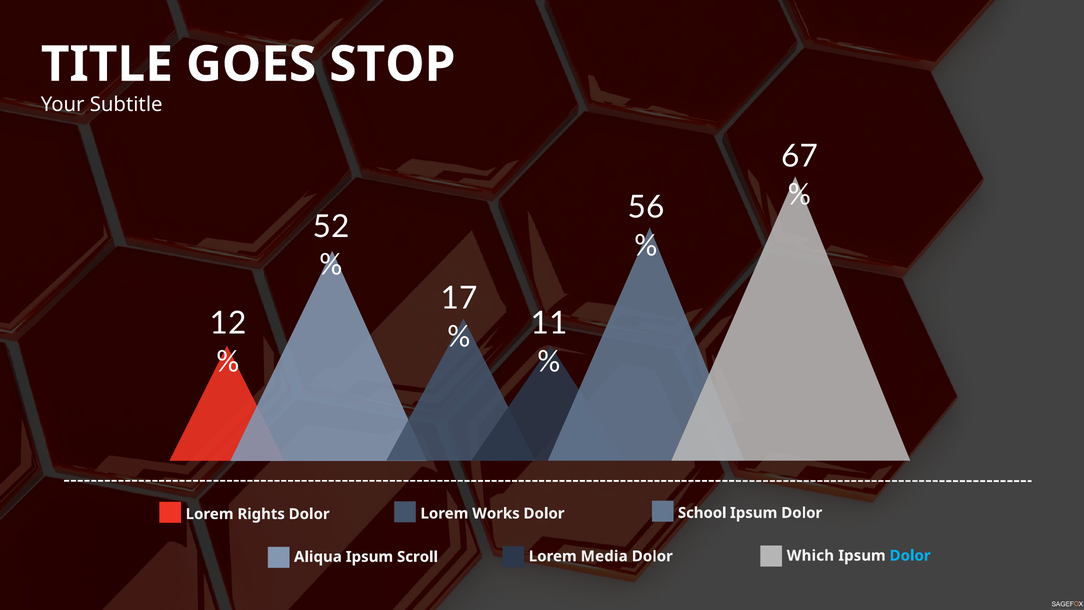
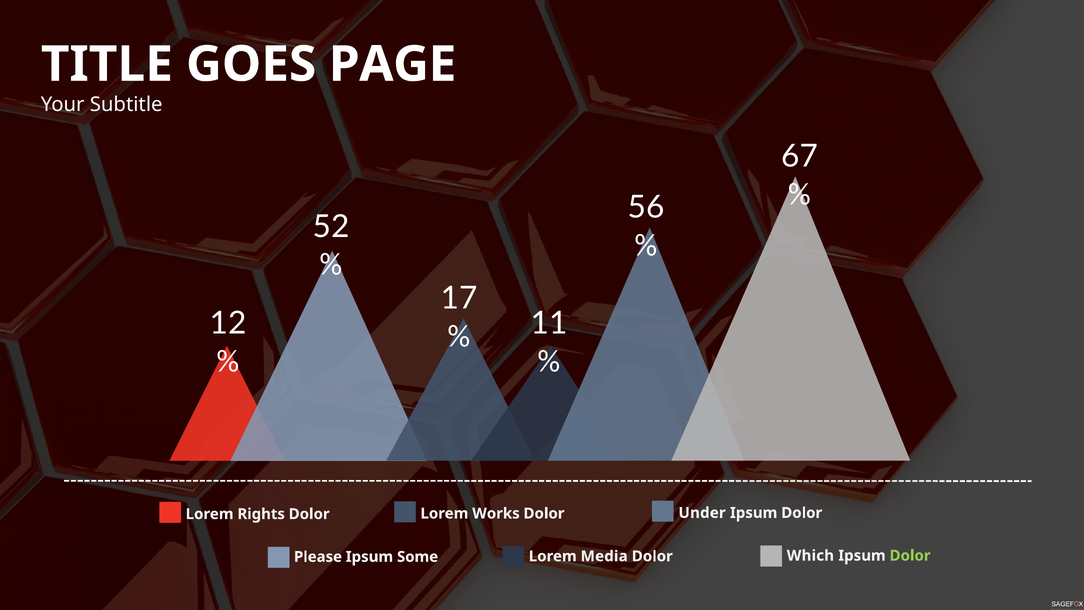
STOP: STOP -> PAGE
School: School -> Under
Dolor at (910, 555) colour: light blue -> light green
Aliqua: Aliqua -> Please
Scroll: Scroll -> Some
